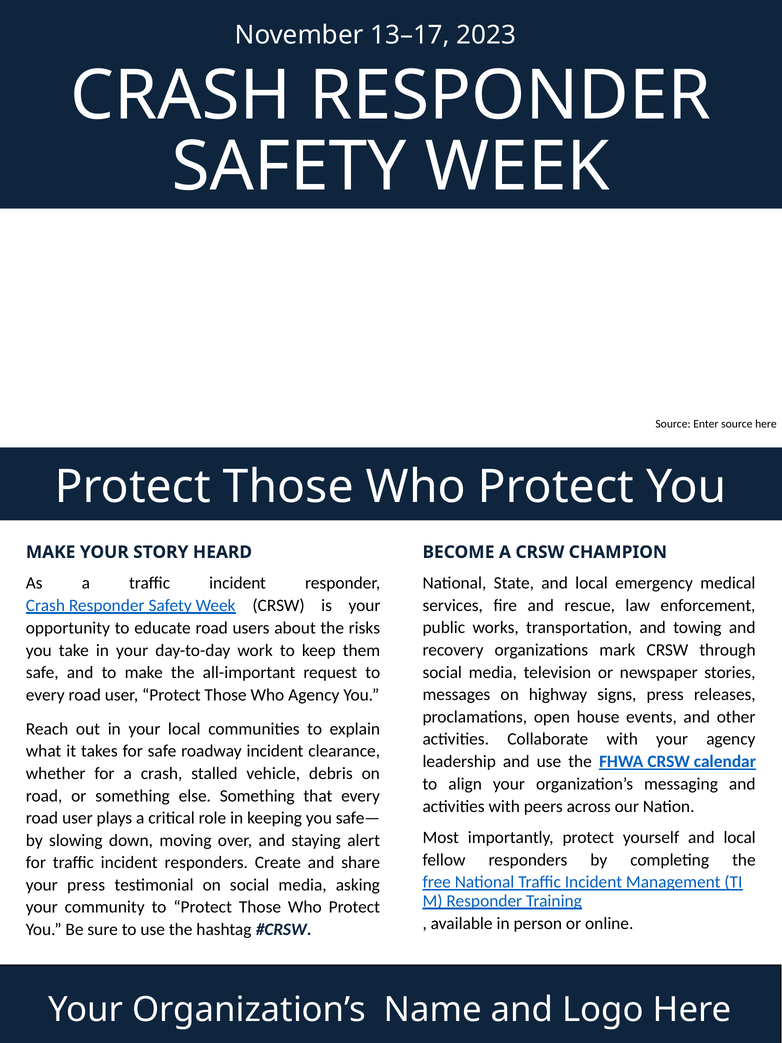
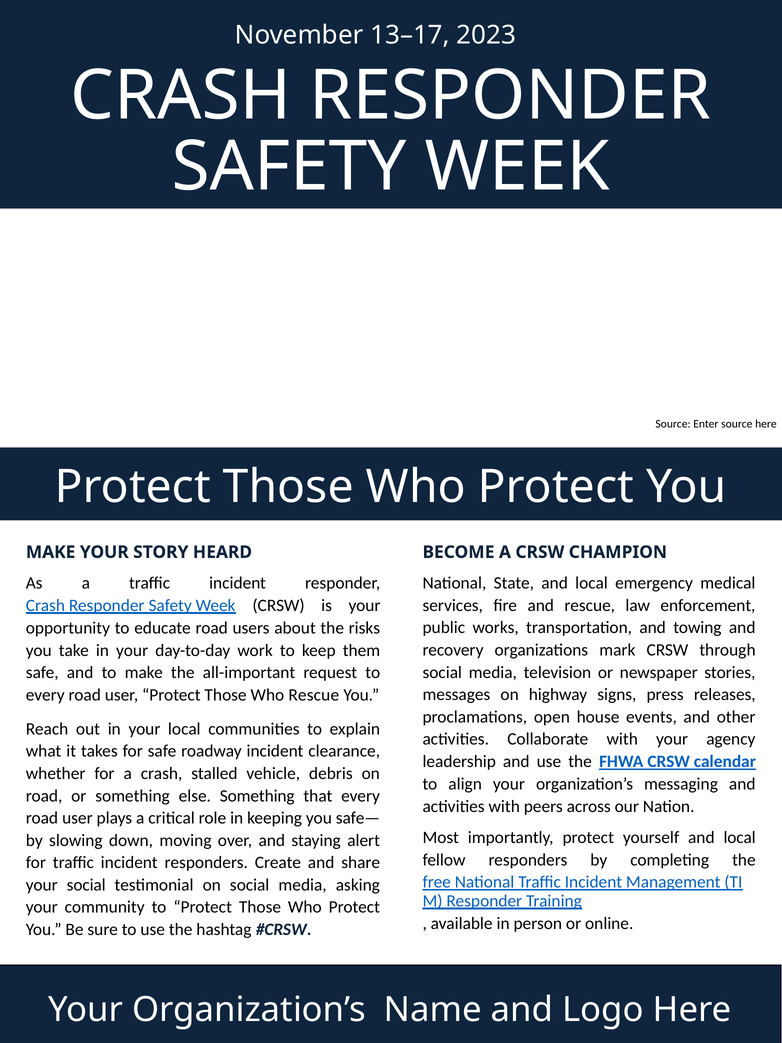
Who Agency: Agency -> Rescue
your press: press -> social
